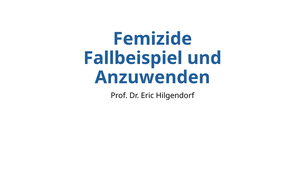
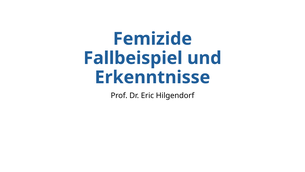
Anzuwenden: Anzuwenden -> Erkenntnisse
